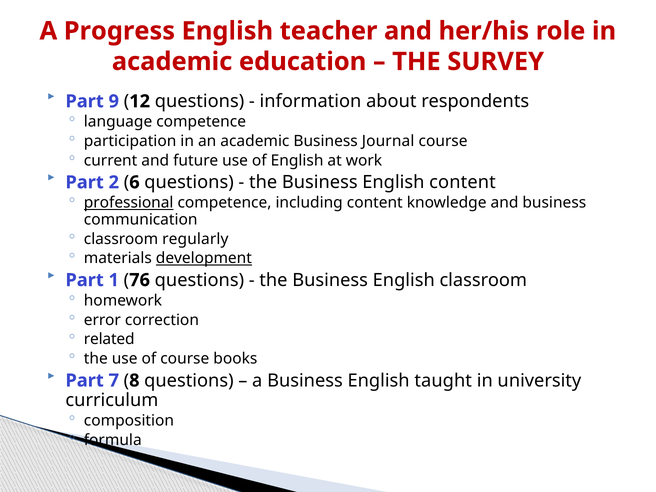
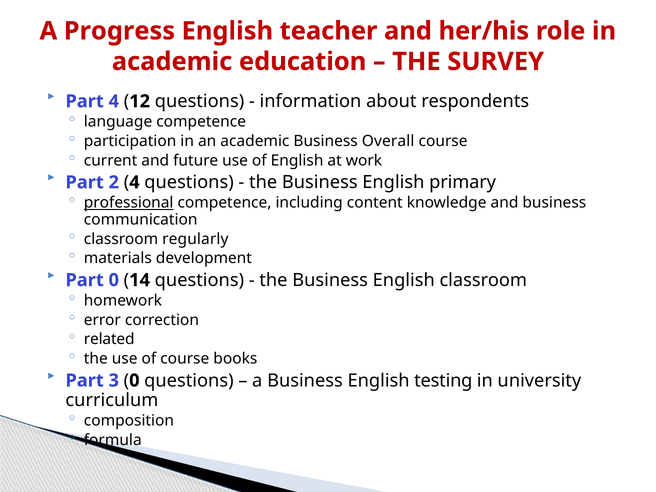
Part 9: 9 -> 4
Journal: Journal -> Overall
6 at (134, 182): 6 -> 4
English content: content -> primary
development underline: present -> none
Part 1: 1 -> 0
76: 76 -> 14
7: 7 -> 3
8 at (134, 381): 8 -> 0
taught: taught -> testing
